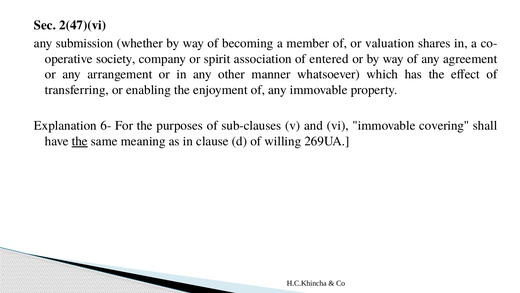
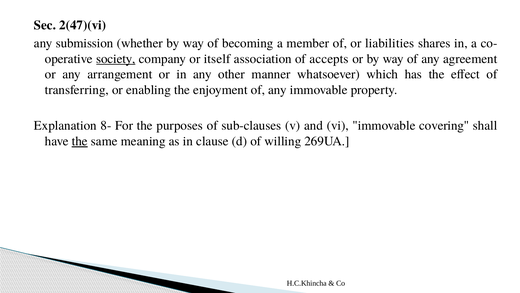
valuation: valuation -> liabilities
society underline: none -> present
spirit: spirit -> itself
entered: entered -> accepts
6-: 6- -> 8-
